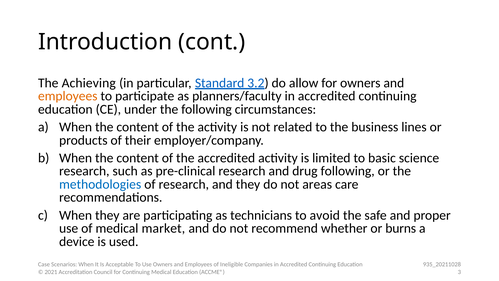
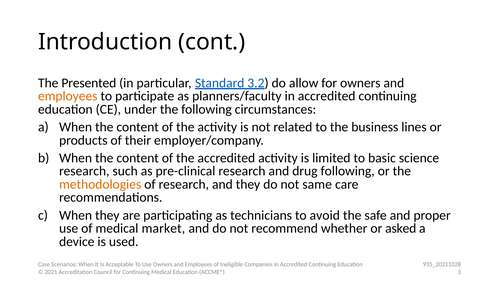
Achieving: Achieving -> Presented
methodologies colour: blue -> orange
areas: areas -> same
burns: burns -> asked
